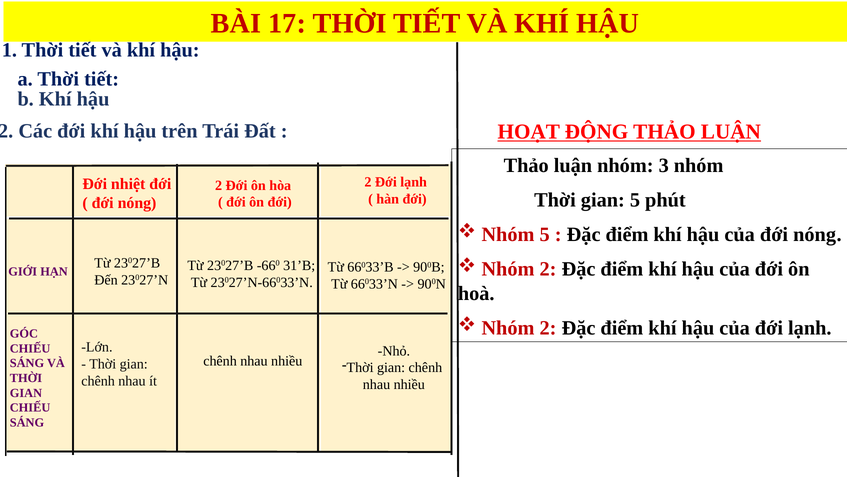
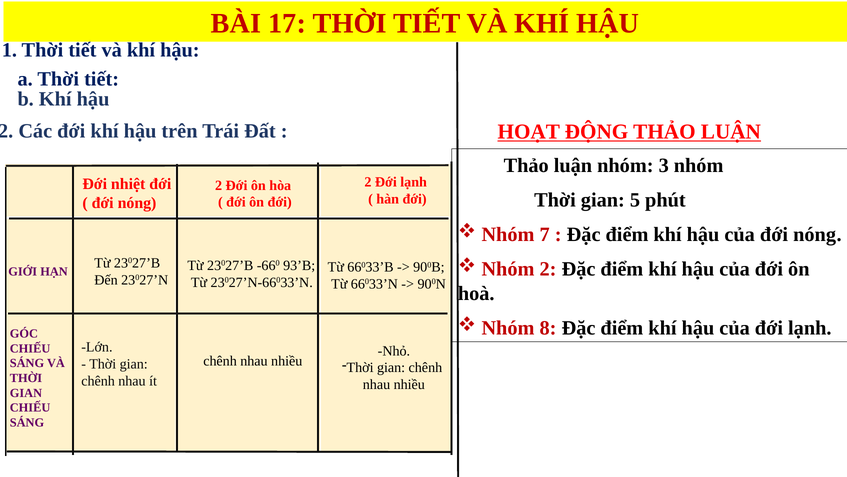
Nhóm 5: 5 -> 7
31’B: 31’B -> 93’B
2 at (548, 328): 2 -> 8
